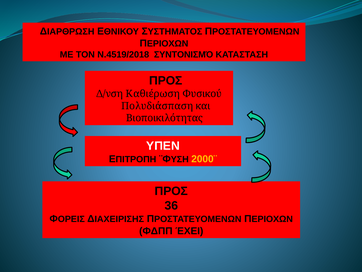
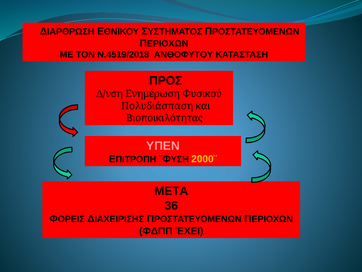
ΣΥΝΤΟΝΙΣΜΌ: ΣΥΝΤΟΝΙΣΜΌ -> ΑΝΘΟΦΥΤΟΥ
Καθιέρωση: Καθιέρωση -> Ενημέρωση
ΥΠΕΝ colour: white -> pink
ΠΡΟΣ at (171, 191): ΠΡΟΣ -> ΜΕΤΑ
